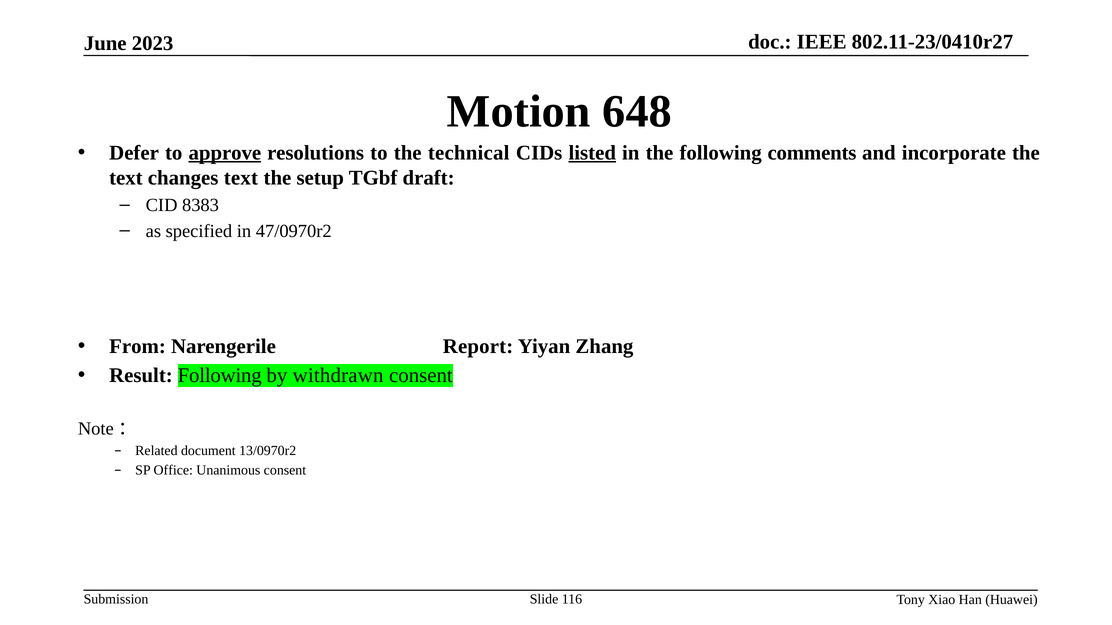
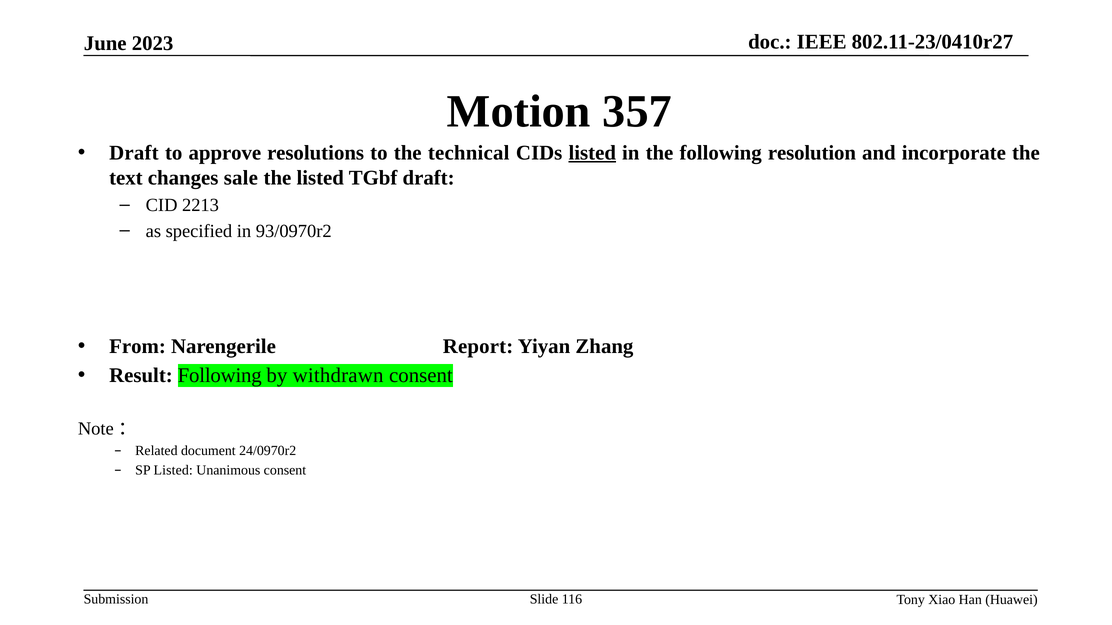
648: 648 -> 357
Defer at (134, 153): Defer -> Draft
approve underline: present -> none
comments: comments -> resolution
changes text: text -> sale
the setup: setup -> listed
8383: 8383 -> 2213
47/0970r2: 47/0970r2 -> 93/0970r2
13/0970r2: 13/0970r2 -> 24/0970r2
SP Office: Office -> Listed
